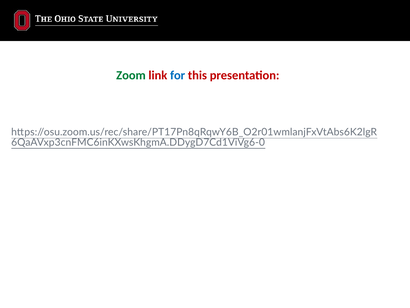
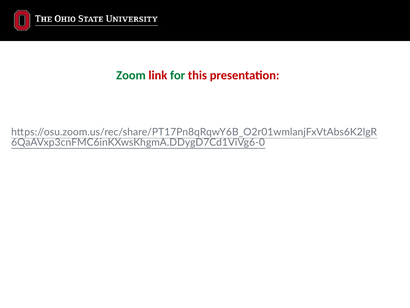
for colour: blue -> green
